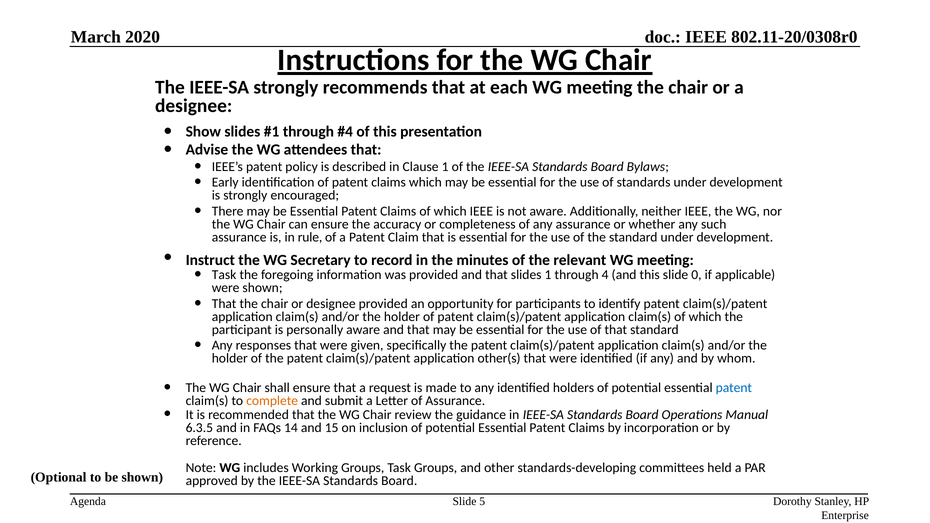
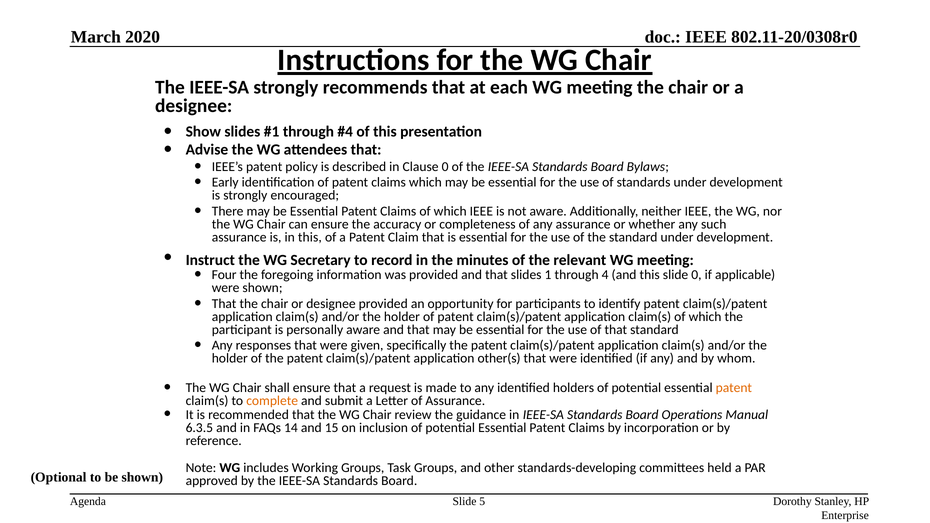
Clause 1: 1 -> 0
in rule: rule -> this
Task at (224, 275): Task -> Four
patent at (734, 388) colour: blue -> orange
